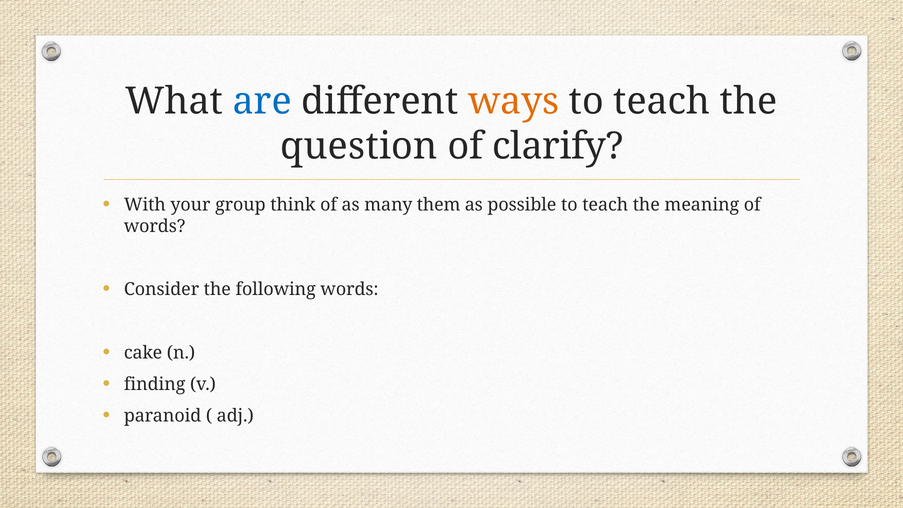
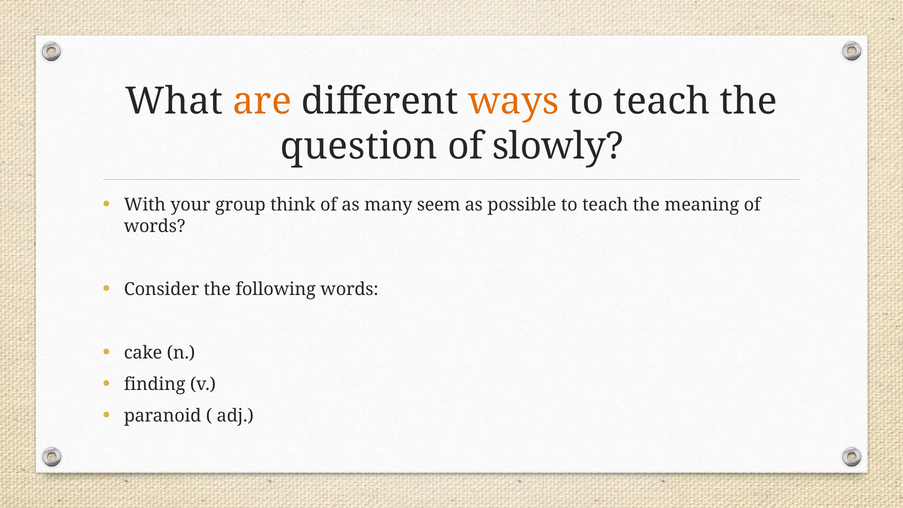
are colour: blue -> orange
clarify: clarify -> slowly
them: them -> seem
